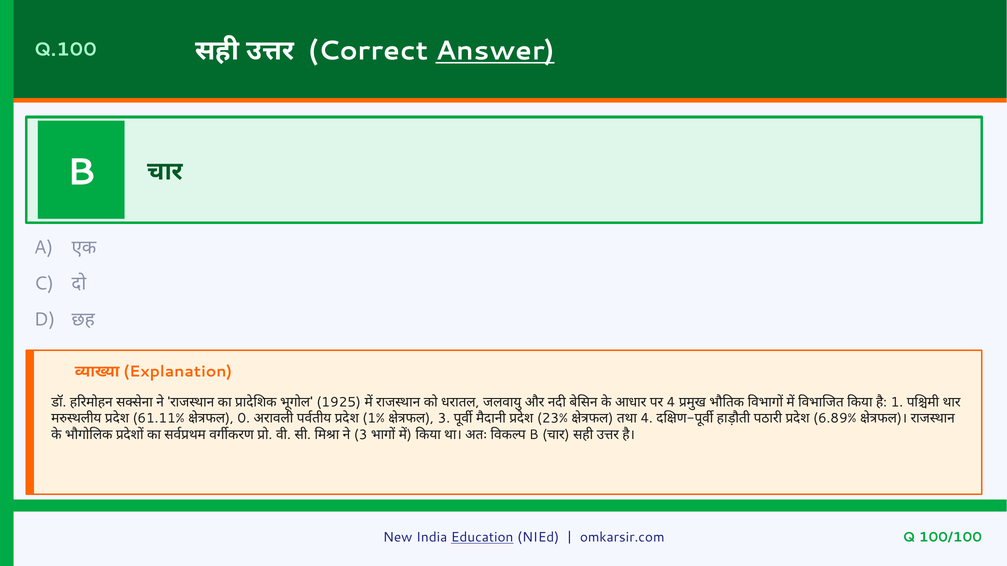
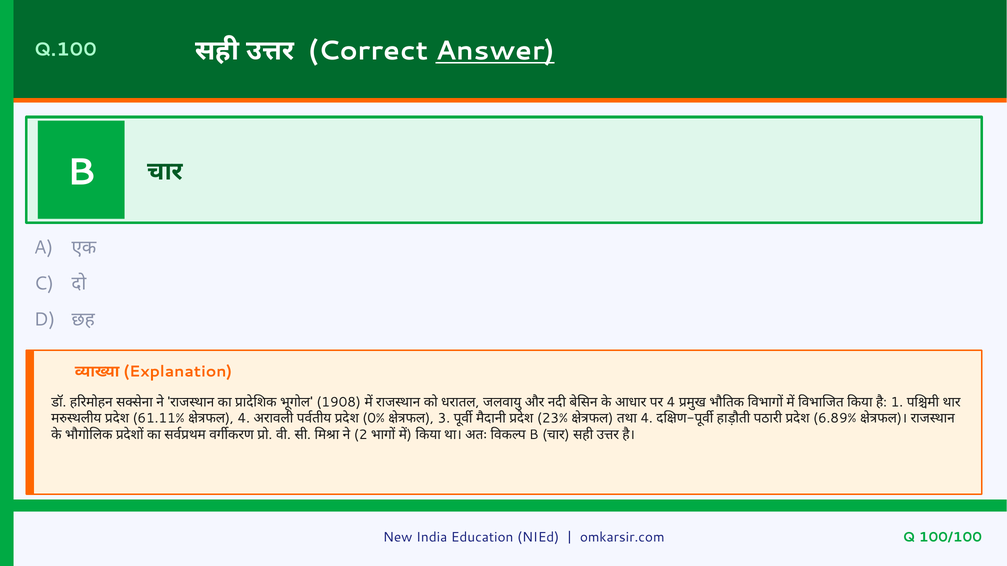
1925: 1925 -> 1908
0 at (244, 419): 0 -> 4
1%: 1% -> 0%
3 at (361, 435): 3 -> 2
Education underline: present -> none
